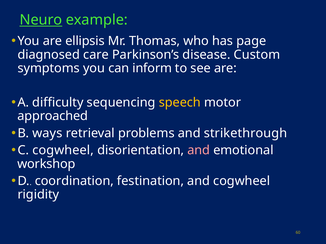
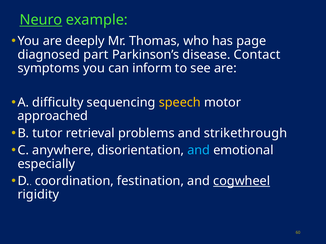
ellipsis: ellipsis -> deeply
care: care -> part
Custom: Custom -> Contact
ways: ways -> tutor
C cogwheel: cogwheel -> anywhere
and at (199, 150) colour: pink -> light blue
workshop: workshop -> especially
cogwheel at (242, 181) underline: none -> present
